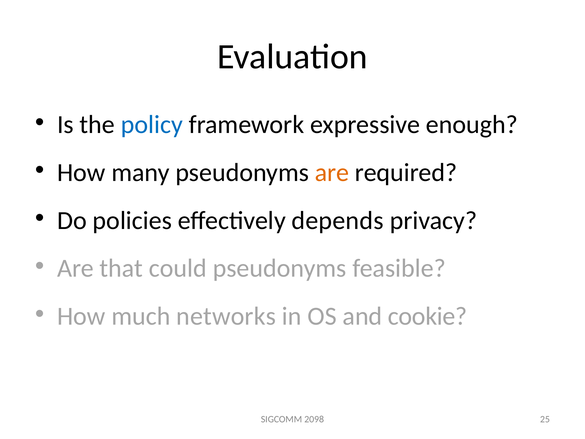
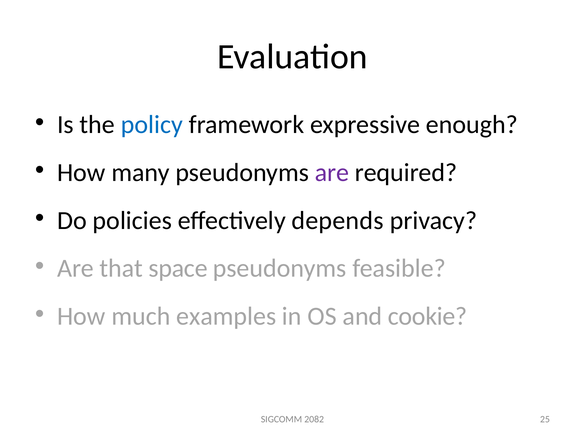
are at (332, 172) colour: orange -> purple
could: could -> space
networks: networks -> examples
2098: 2098 -> 2082
